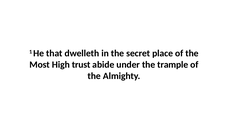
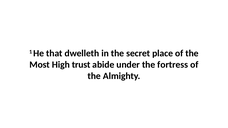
trample: trample -> fortress
